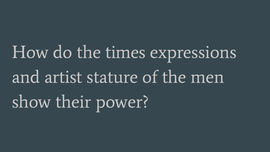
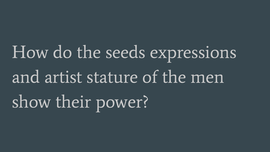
times: times -> seeds
